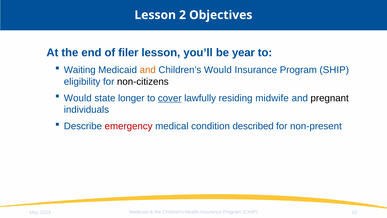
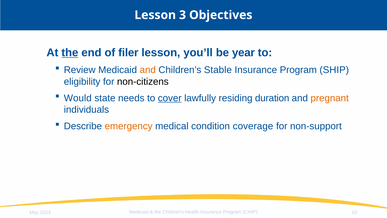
2: 2 -> 3
the at (70, 53) underline: none -> present
Waiting: Waiting -> Review
Children’s Would: Would -> Stable
longer: longer -> needs
midwife: midwife -> duration
pregnant colour: black -> orange
emergency colour: red -> orange
described: described -> coverage
non-present: non-present -> non-support
